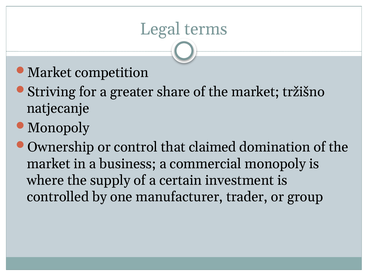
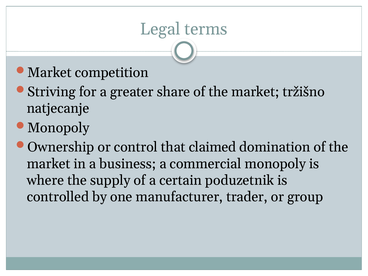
investment: investment -> poduzetnik
